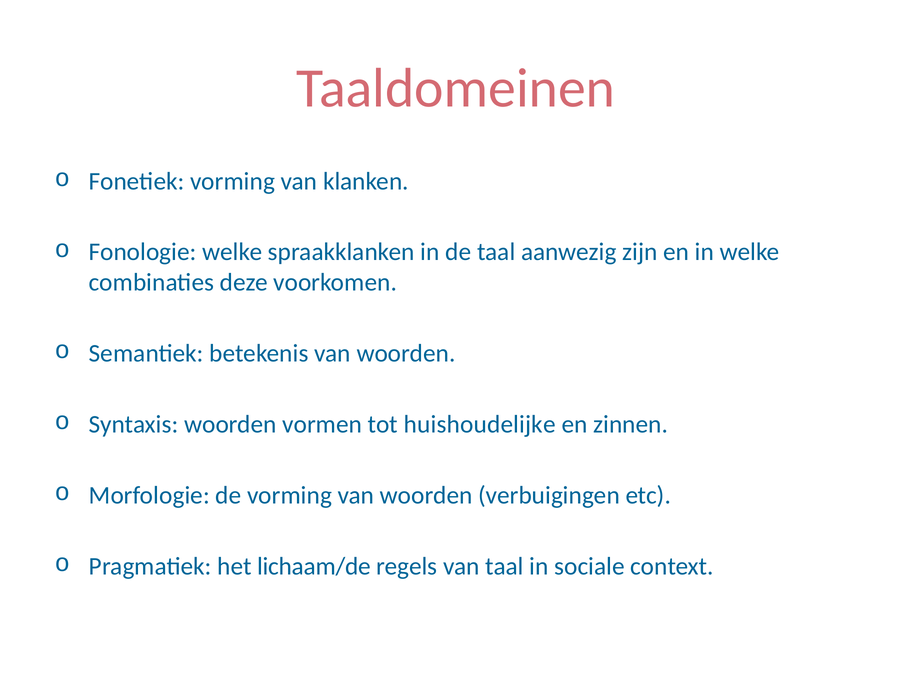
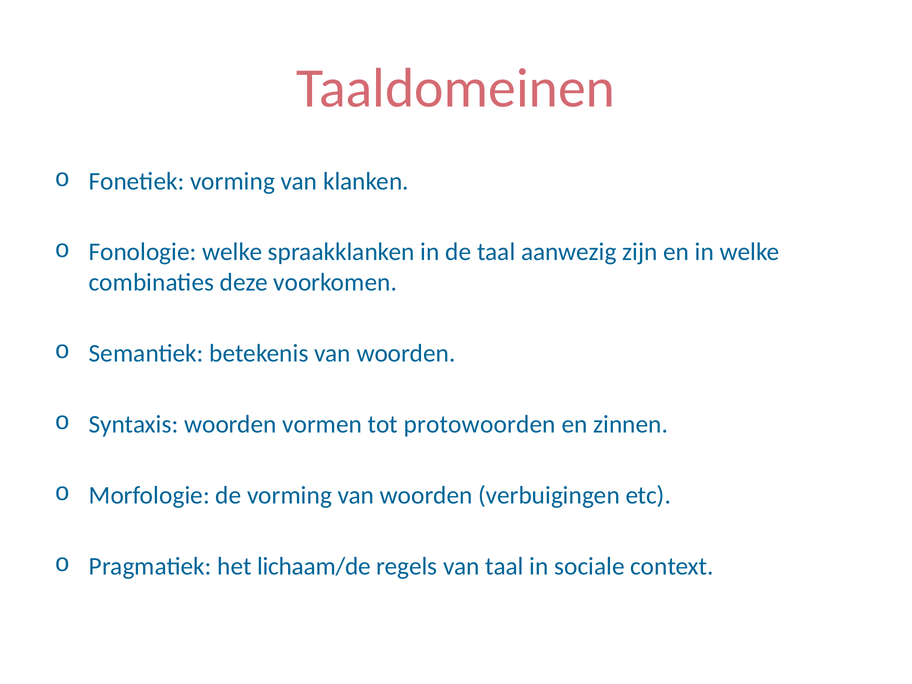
huishoudelijke: huishoudelijke -> protowoorden
